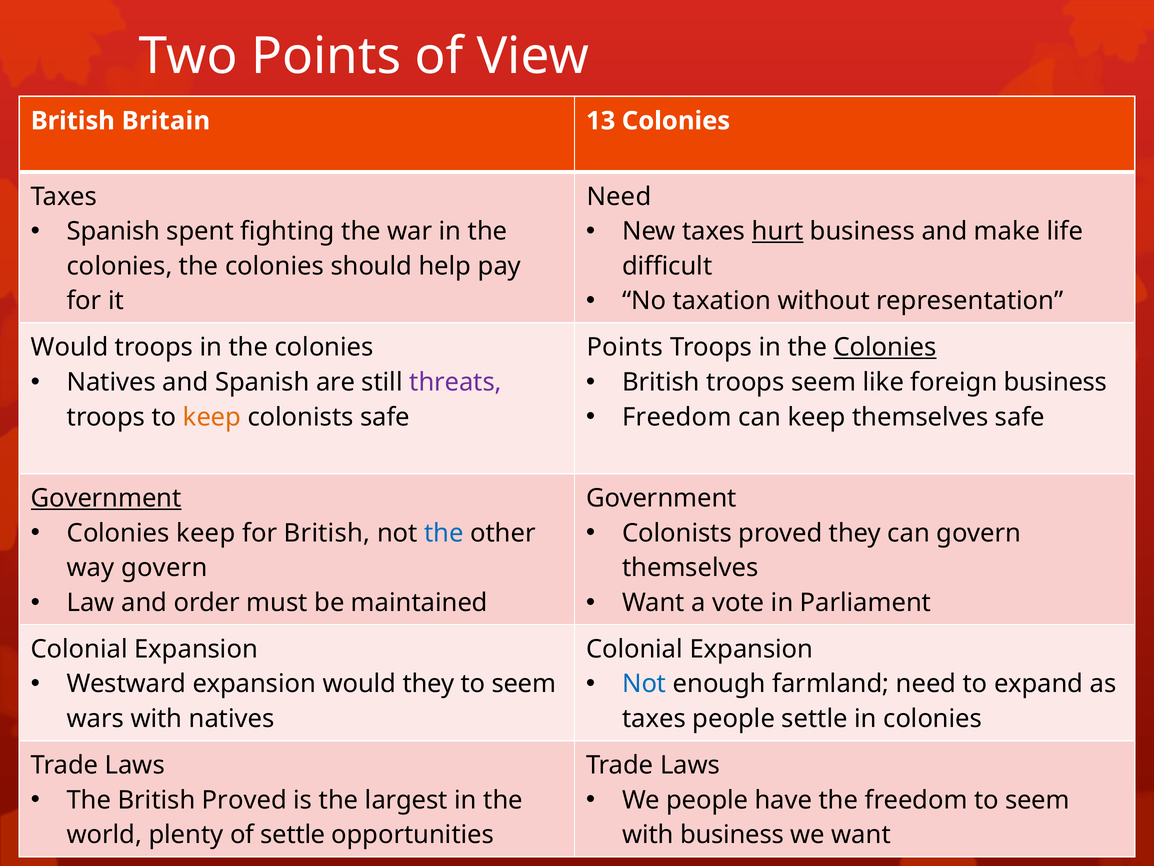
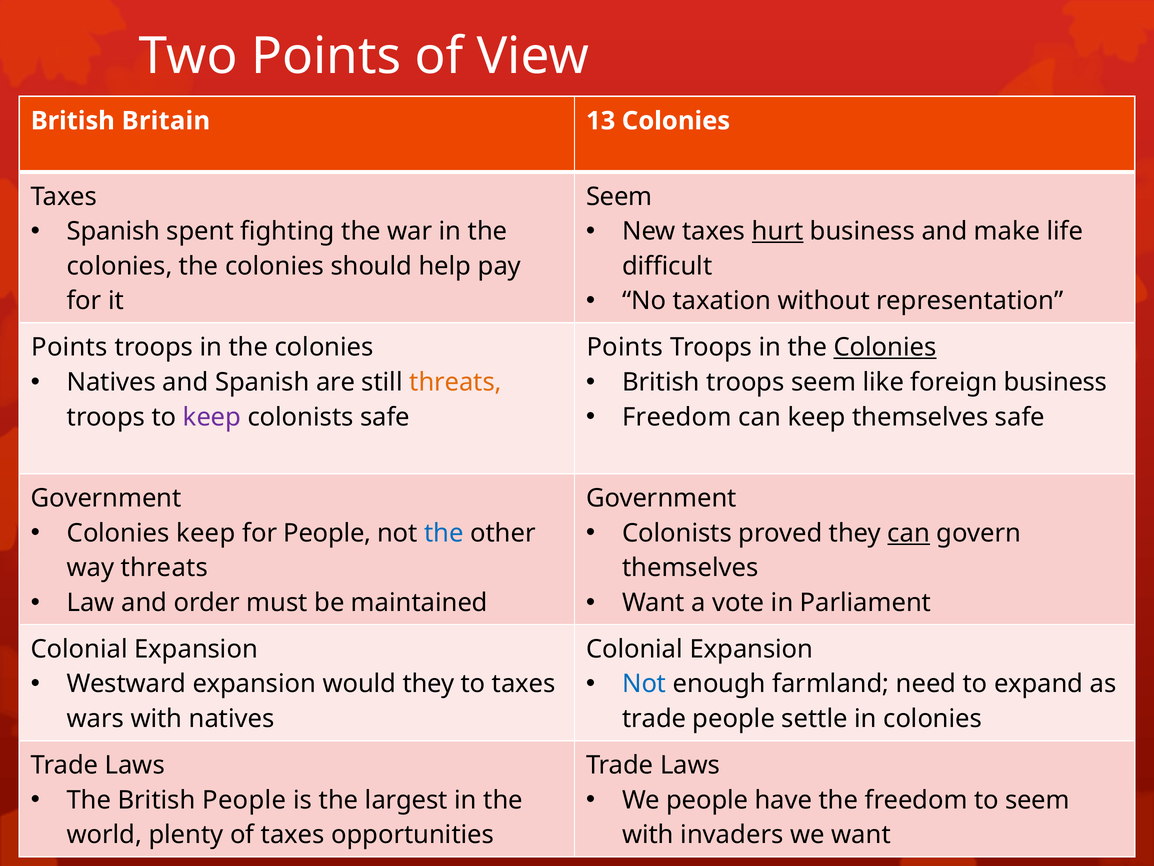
Need at (619, 196): Need -> Seem
Would at (70, 347): Would -> Points
threats at (456, 382) colour: purple -> orange
keep at (212, 417) colour: orange -> purple
Government at (106, 498) underline: present -> none
for British: British -> People
can at (909, 533) underline: none -> present
way govern: govern -> threats
seem at (524, 684): seem -> taxes
taxes at (654, 718): taxes -> trade
British Proved: Proved -> People
of settle: settle -> taxes
with business: business -> invaders
